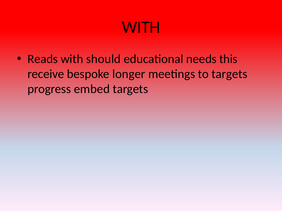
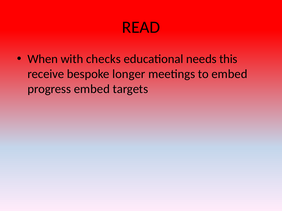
WITH at (141, 27): WITH -> READ
Reads: Reads -> When
should: should -> checks
to targets: targets -> embed
